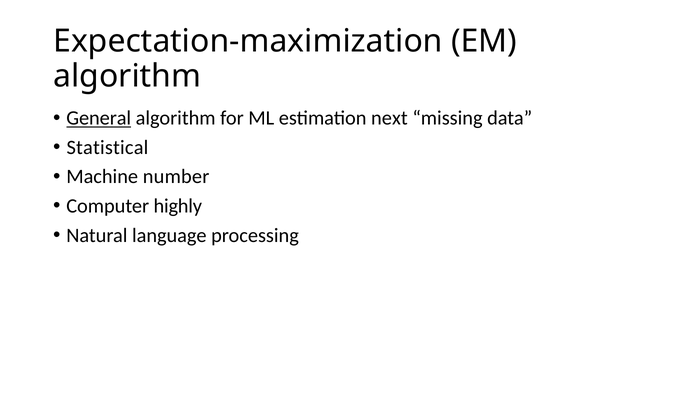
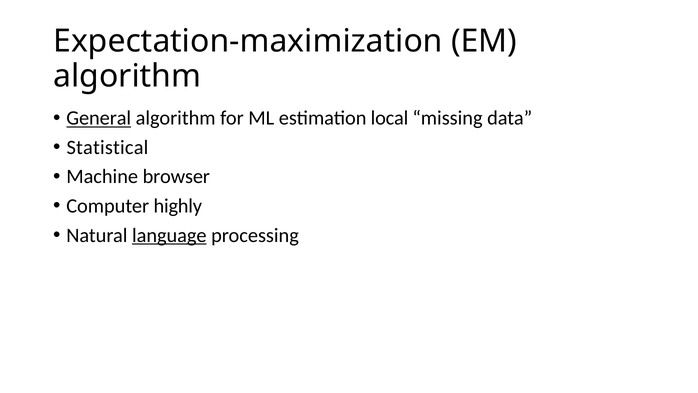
next: next -> local
number: number -> browser
language underline: none -> present
